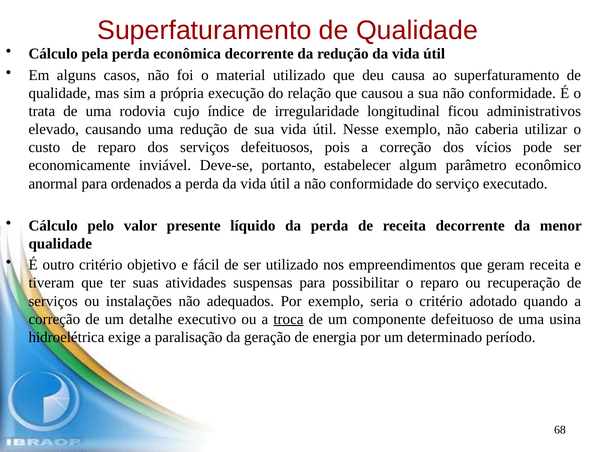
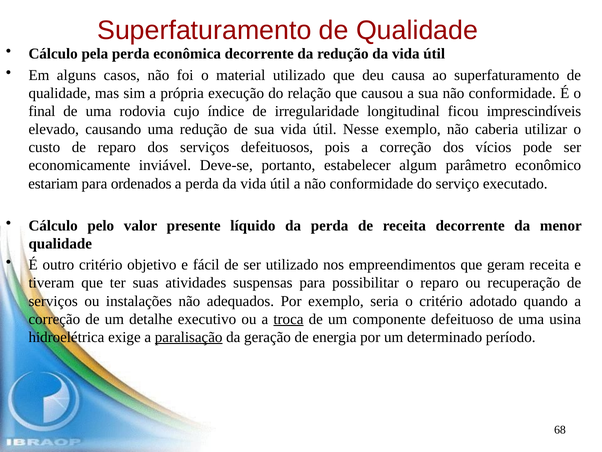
trata: trata -> final
administrativos: administrativos -> imprescindíveis
anormal: anormal -> estariam
paralisação underline: none -> present
